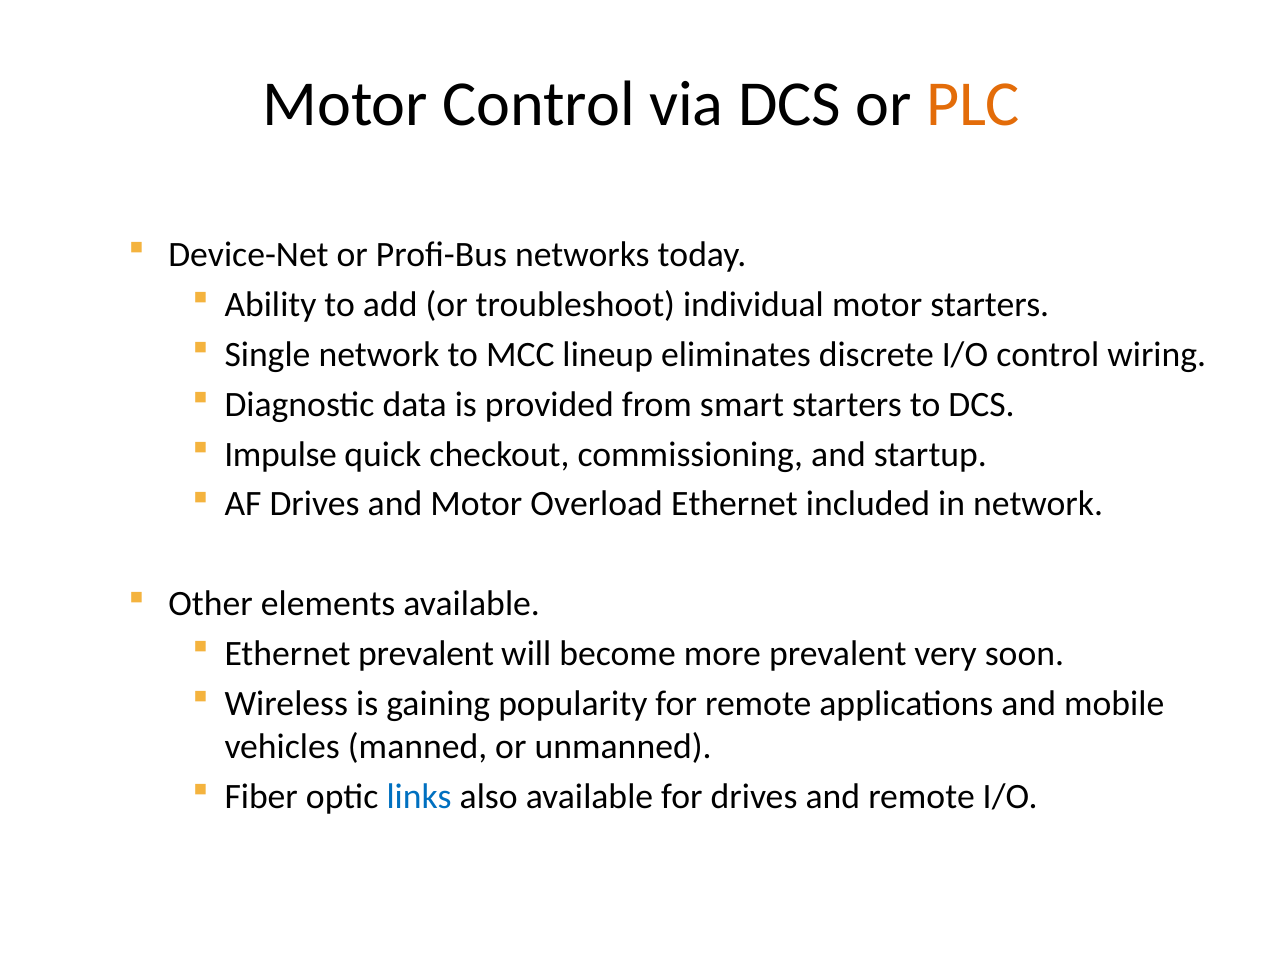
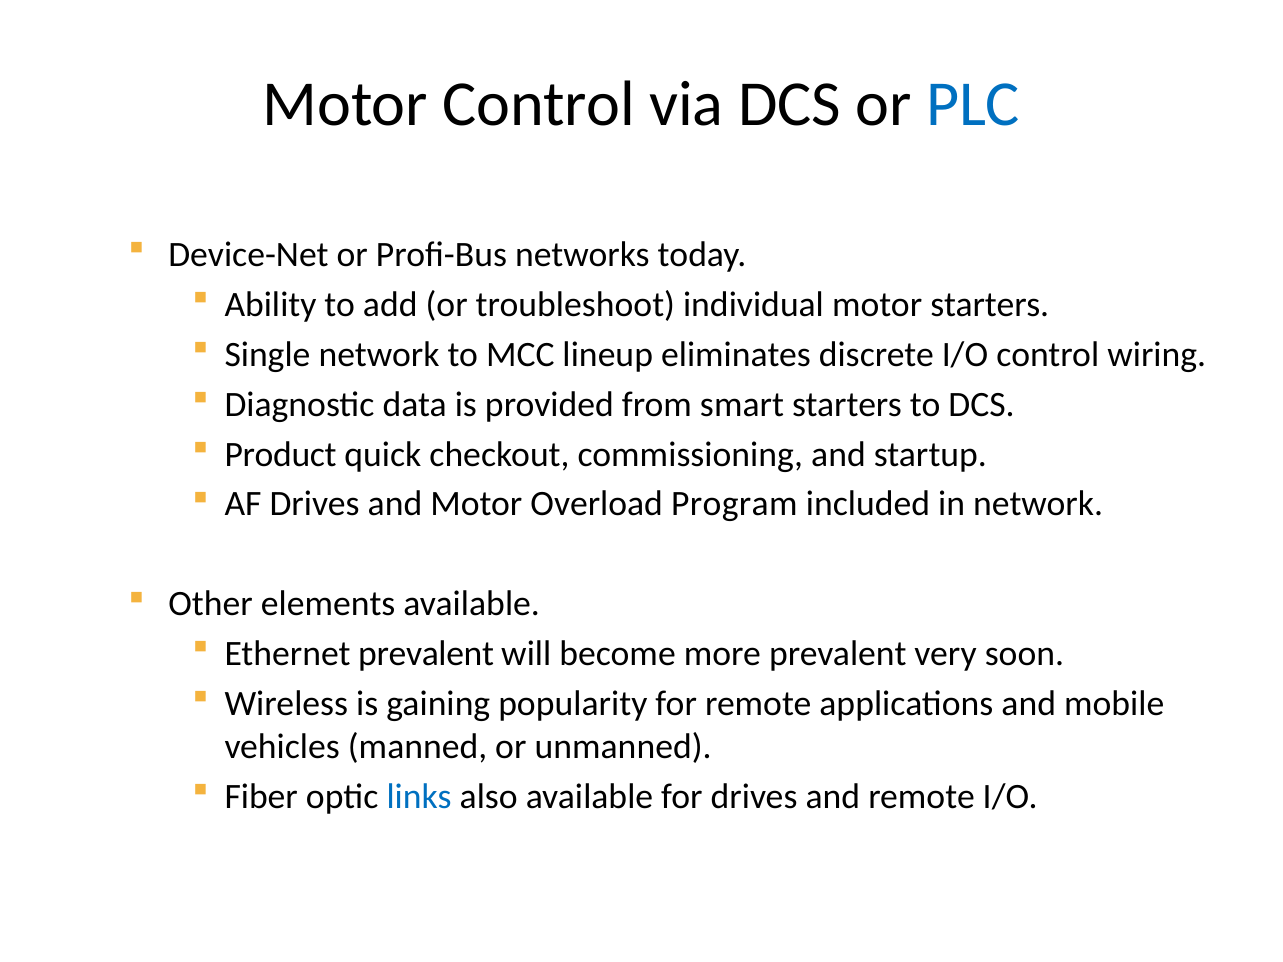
PLC colour: orange -> blue
Impulse: Impulse -> Product
Overload Ethernet: Ethernet -> Program
